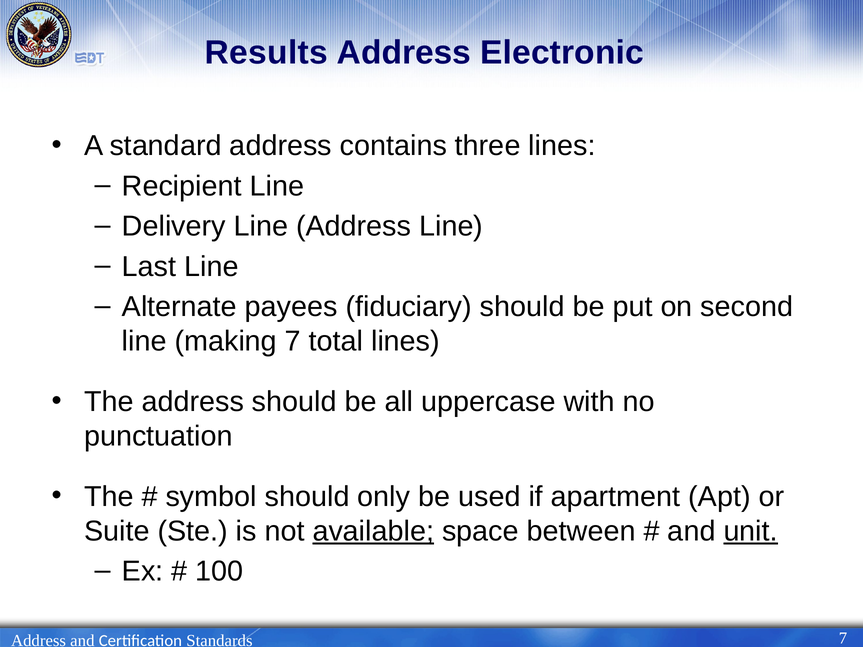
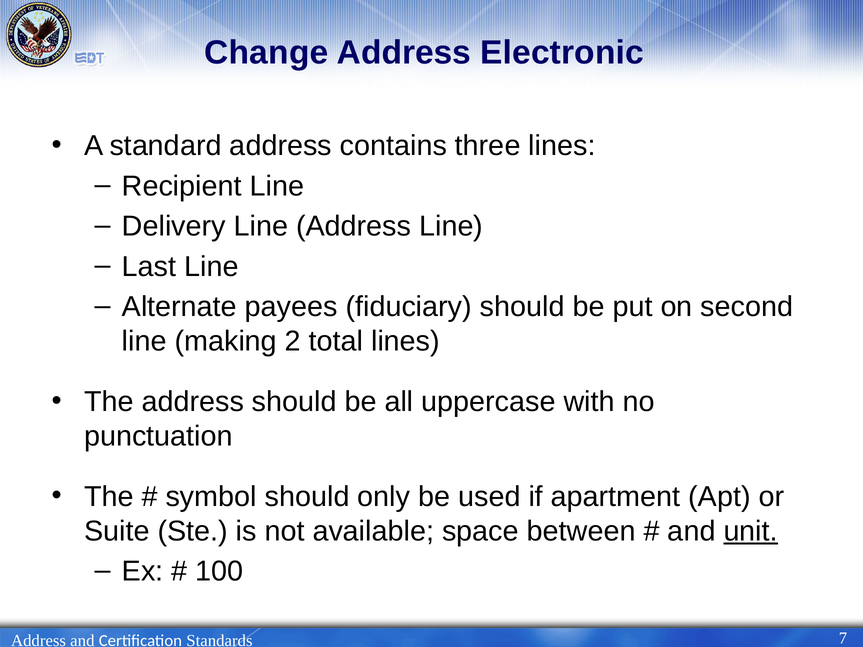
Results: Results -> Change
making 7: 7 -> 2
available underline: present -> none
